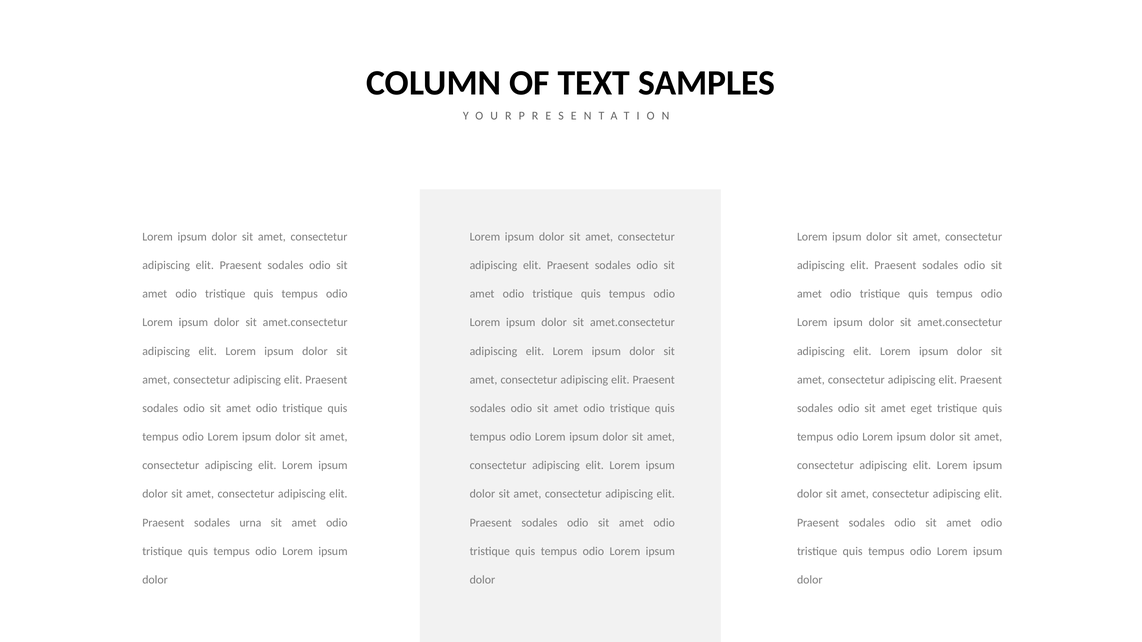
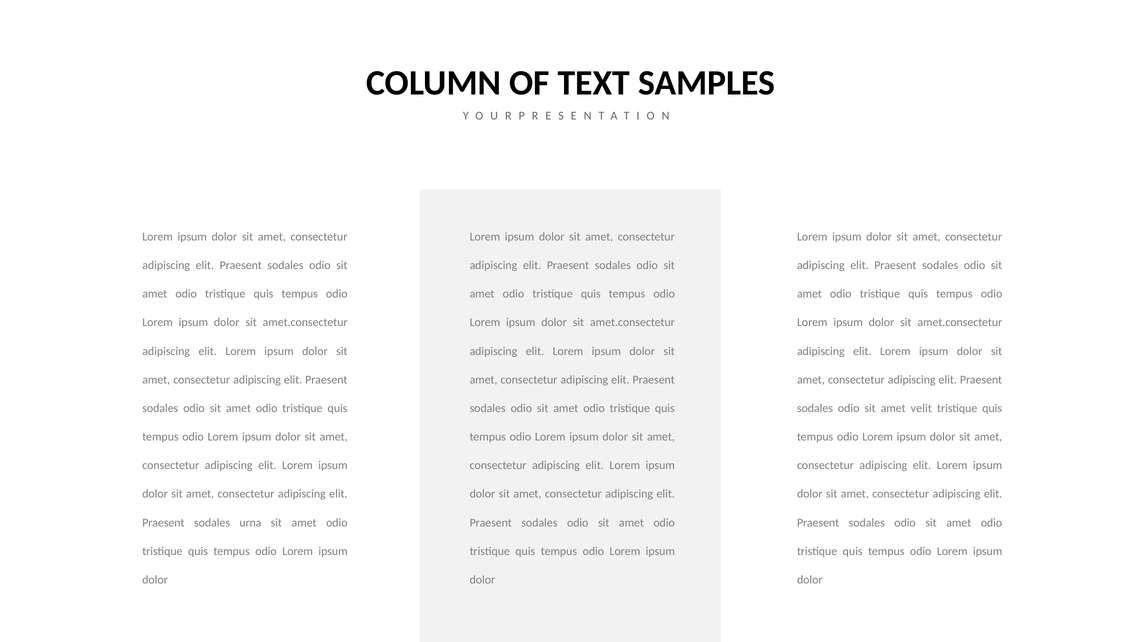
eget: eget -> velit
